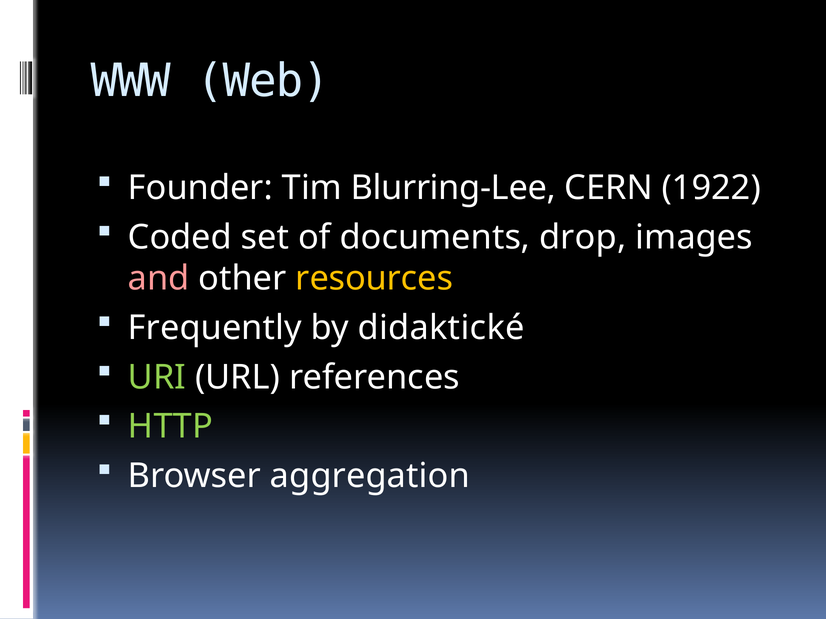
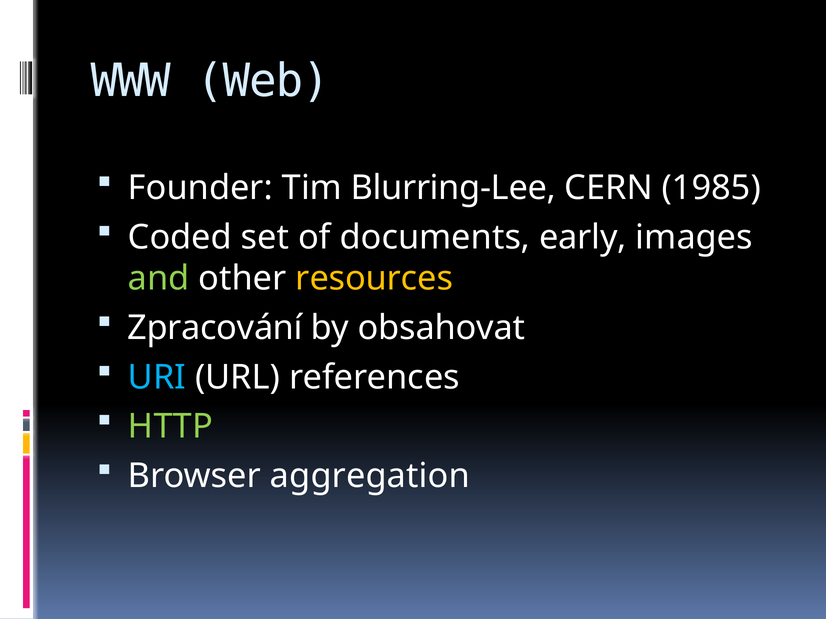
1922: 1922 -> 1985
drop: drop -> early
and colour: pink -> light green
Frequently: Frequently -> Zpracování
didaktické: didaktické -> obsahovat
URI colour: light green -> light blue
